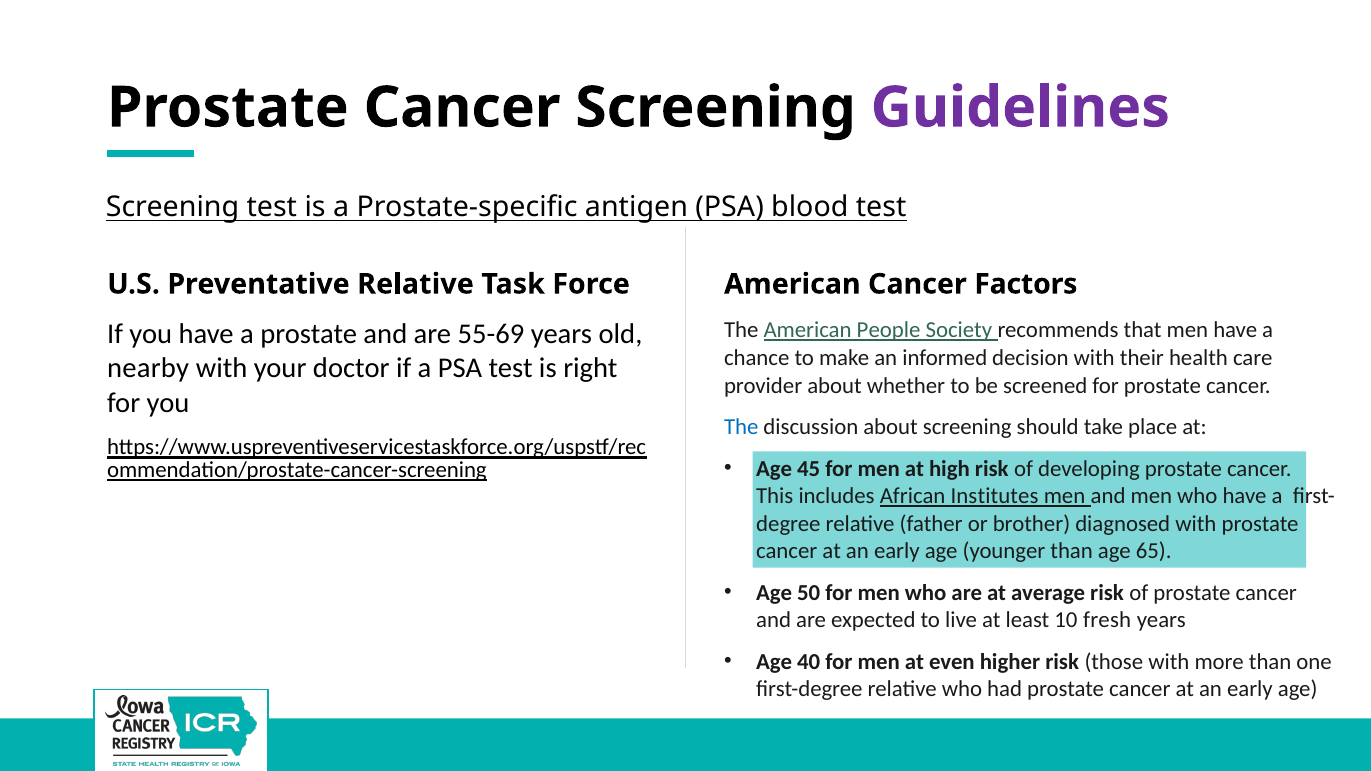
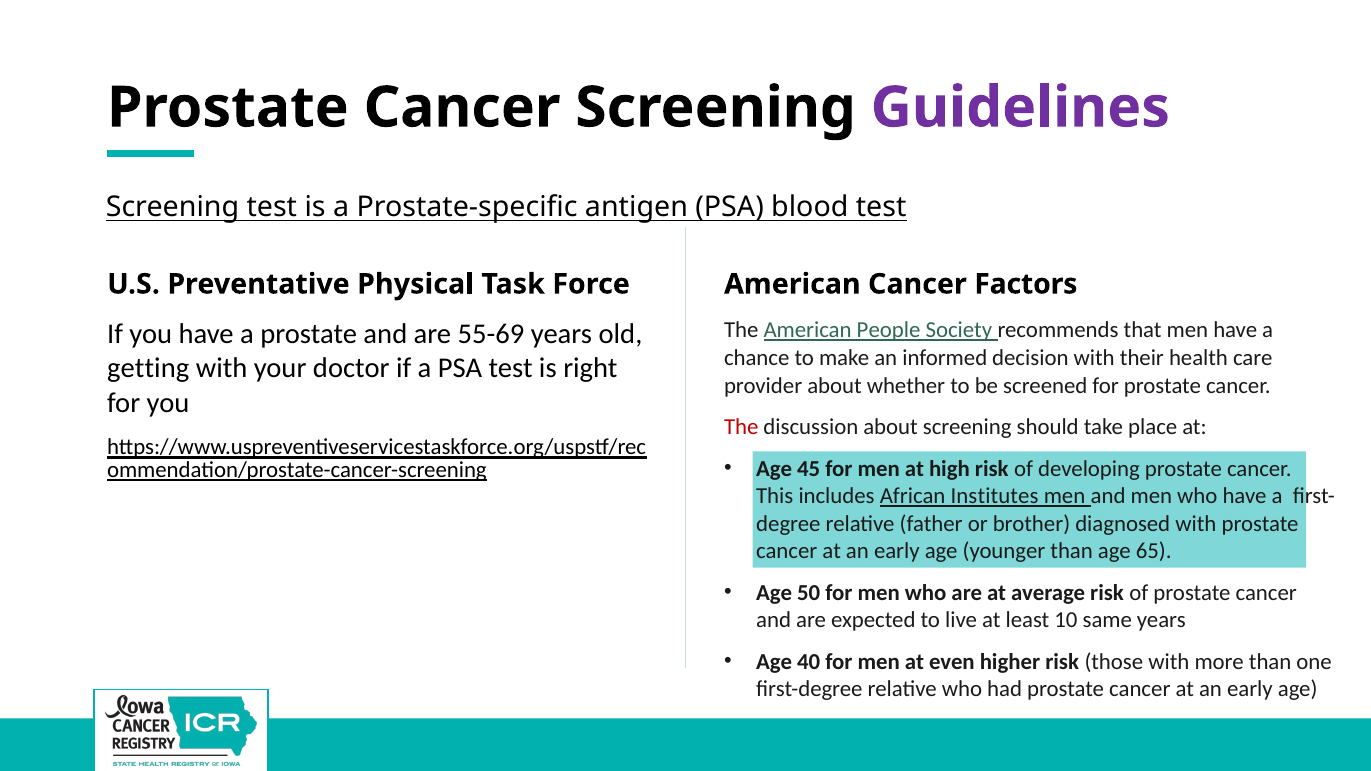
Preventative Relative: Relative -> Physical
nearby: nearby -> getting
The at (741, 427) colour: blue -> red
fresh: fresh -> same
